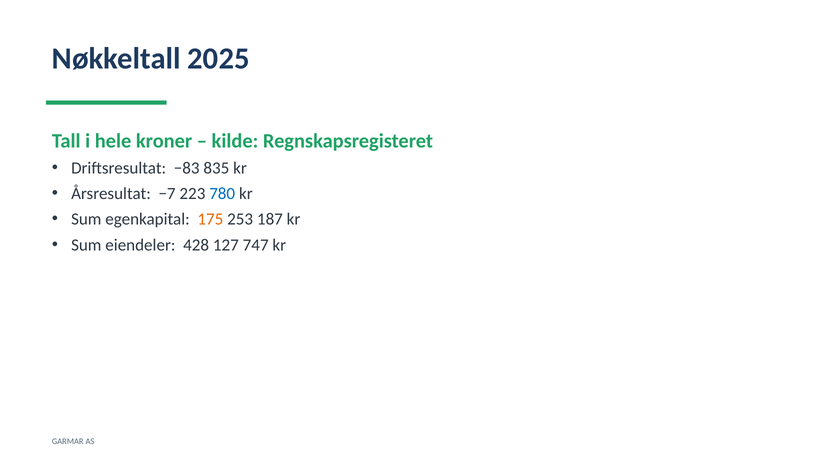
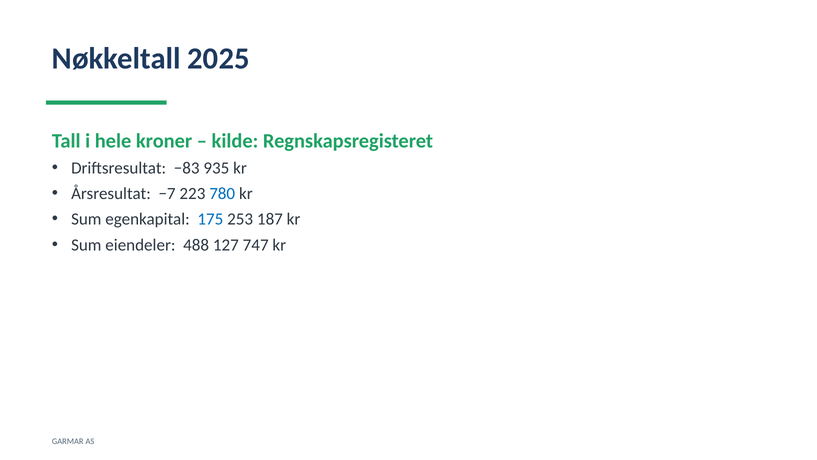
835: 835 -> 935
175 colour: orange -> blue
428: 428 -> 488
